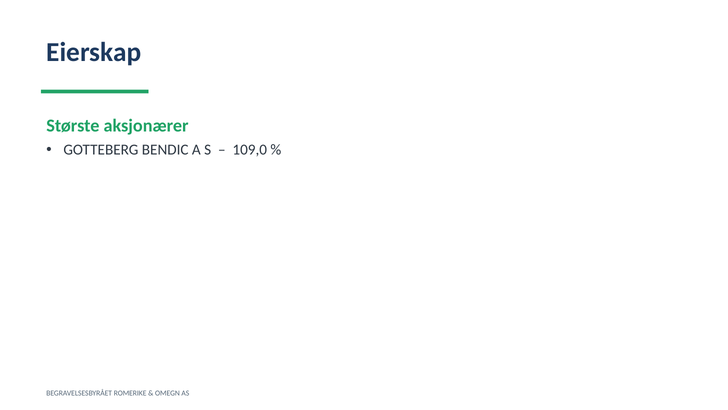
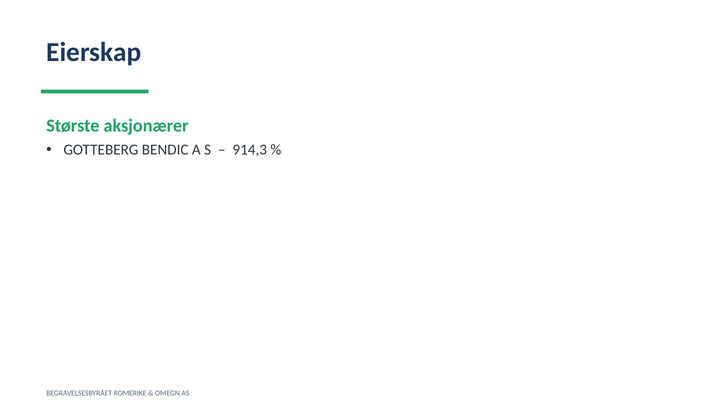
109,0: 109,0 -> 914,3
